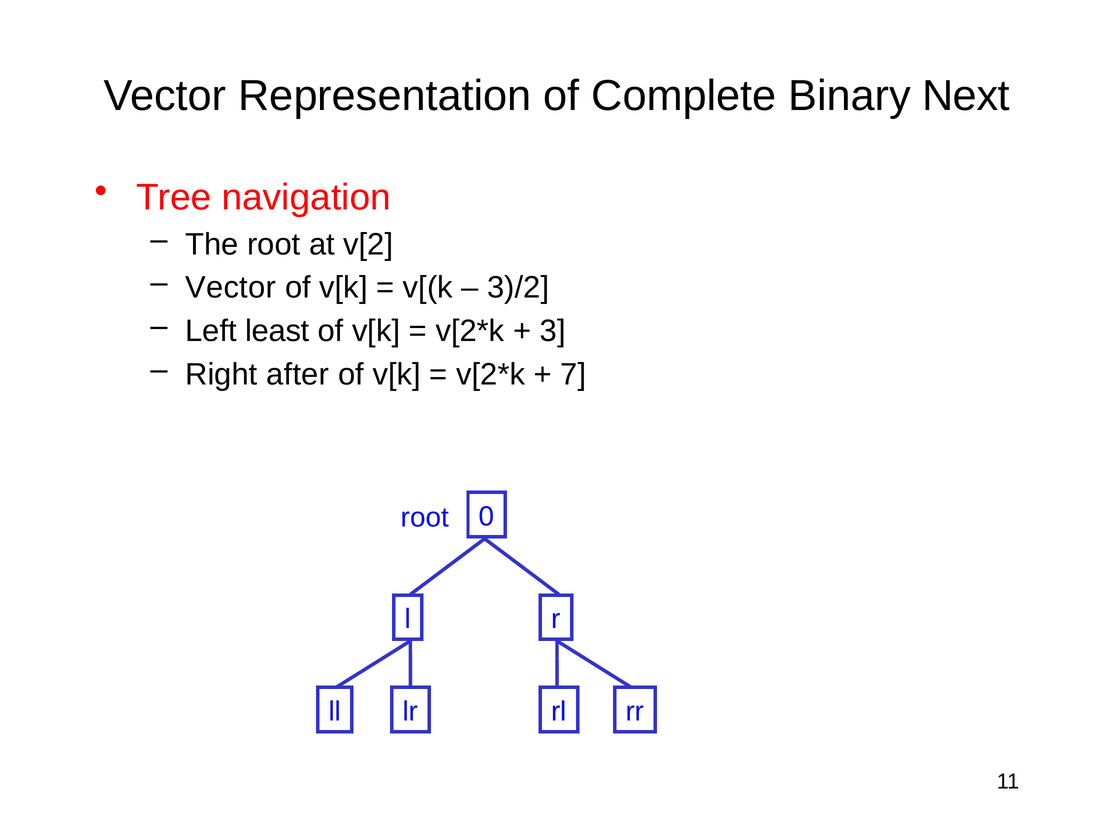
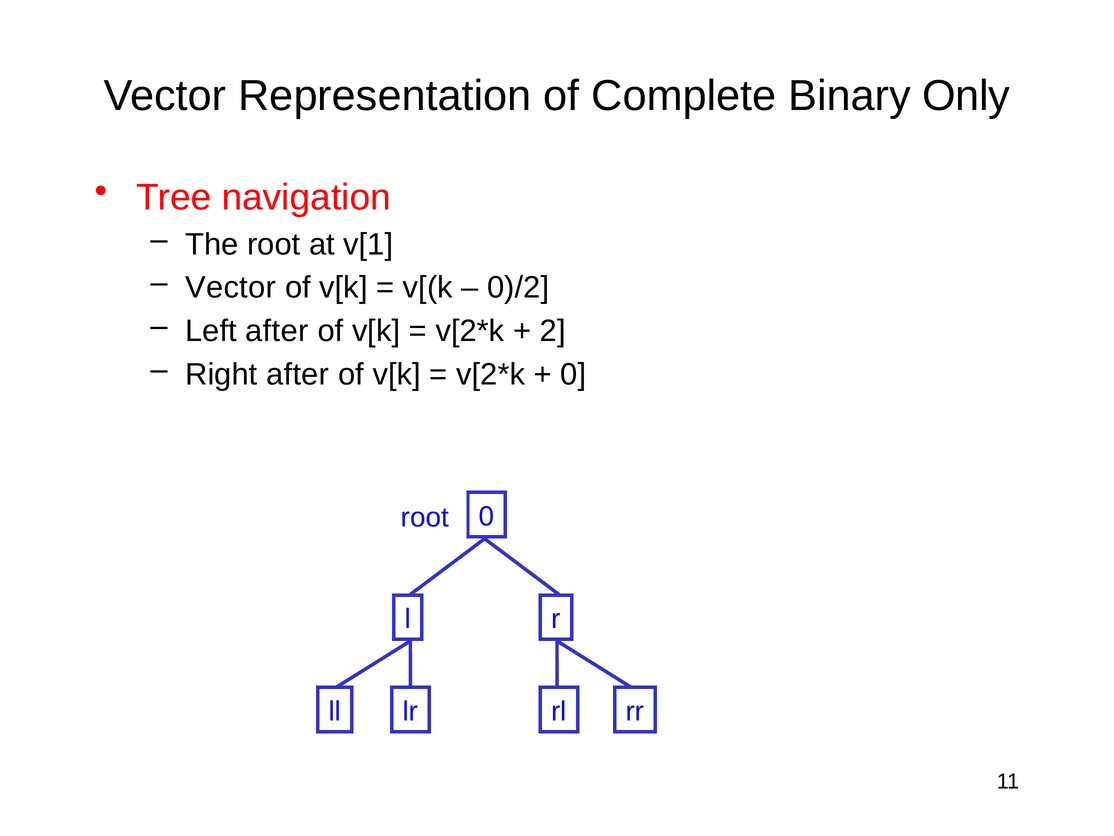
Next: Next -> Only
v[2: v[2 -> v[1
3)/2: 3)/2 -> 0)/2
Left least: least -> after
3: 3 -> 2
7 at (573, 374): 7 -> 0
